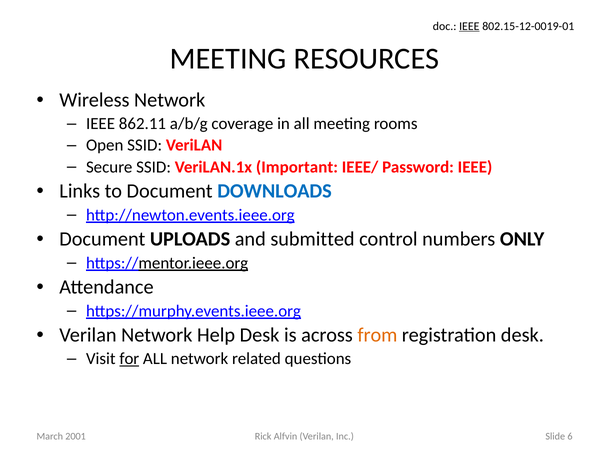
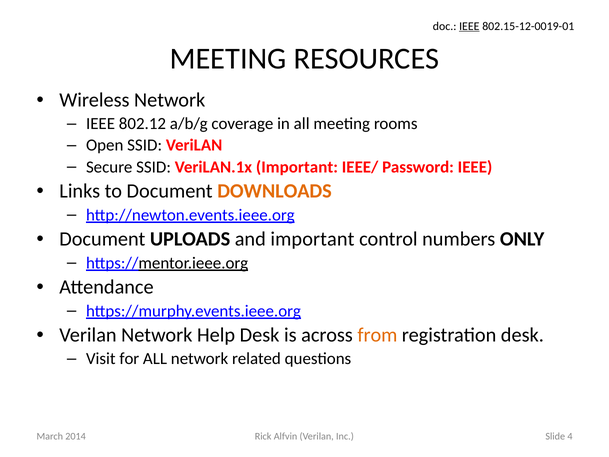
862.11: 862.11 -> 802.12
DOWNLOADS colour: blue -> orange
and submitted: submitted -> important
for underline: present -> none
2001: 2001 -> 2014
6: 6 -> 4
